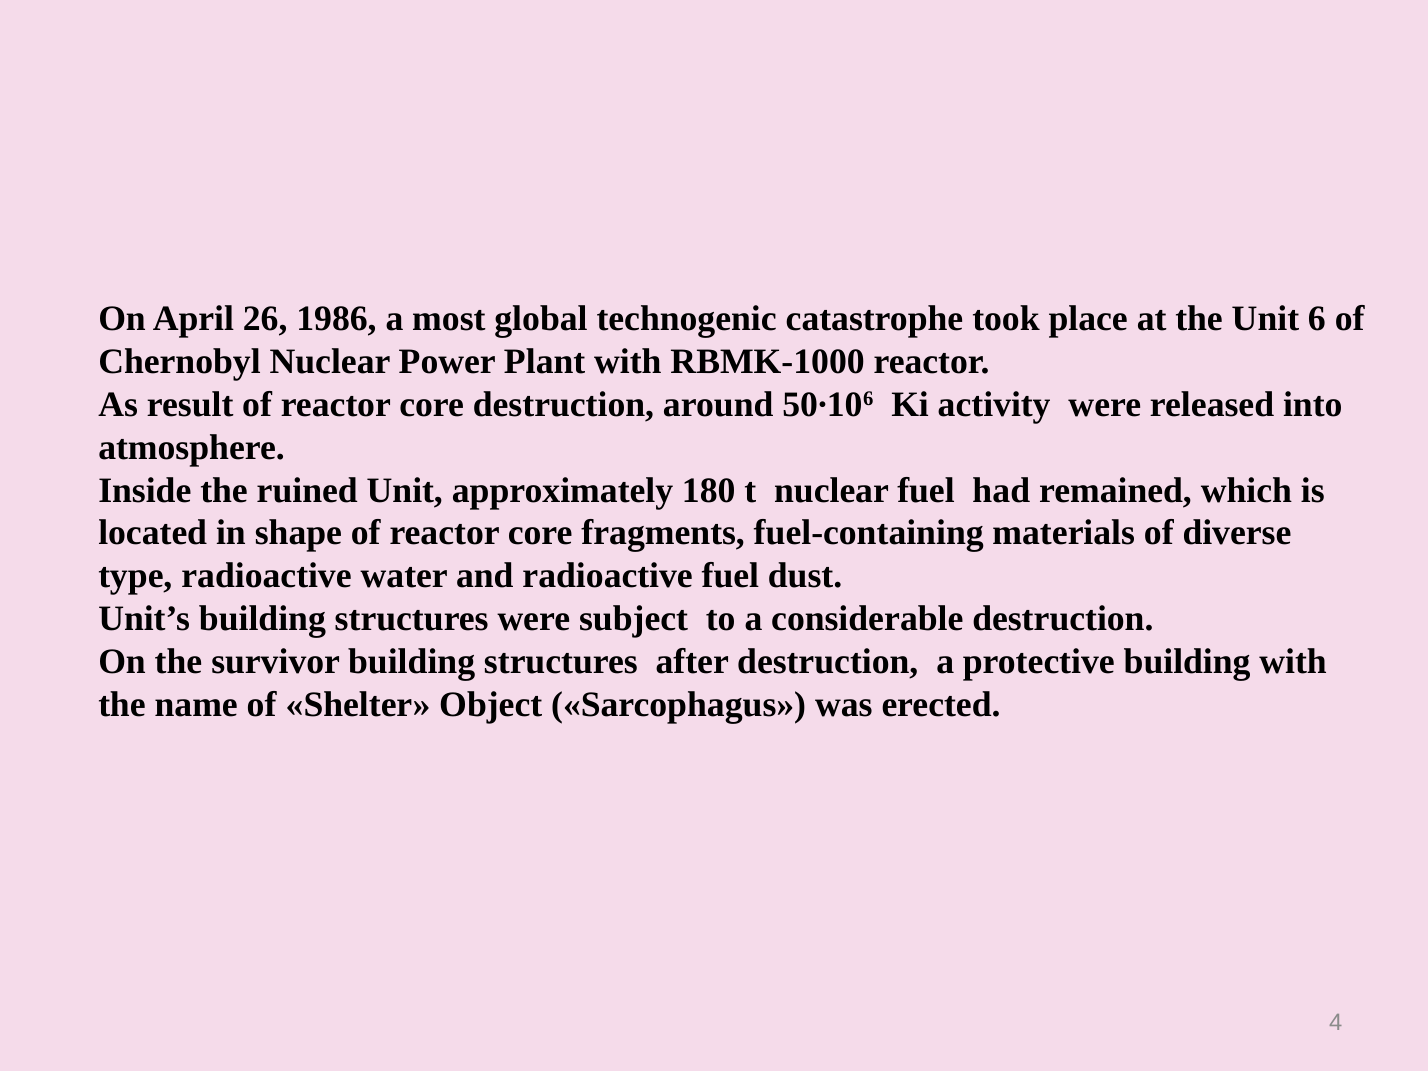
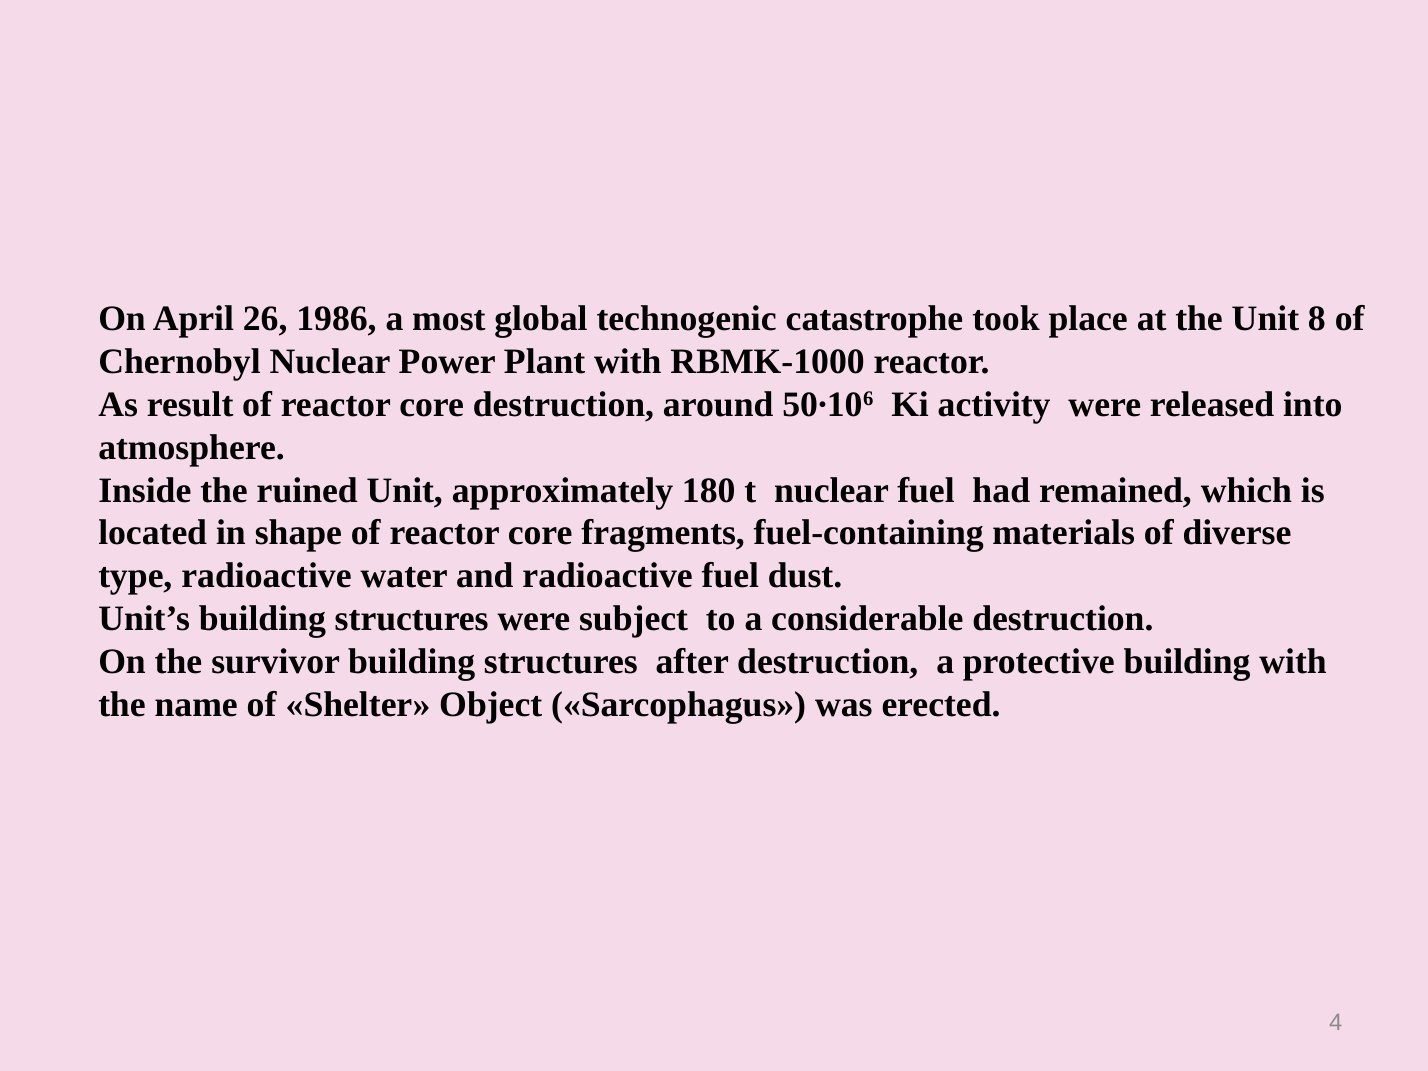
6: 6 -> 8
